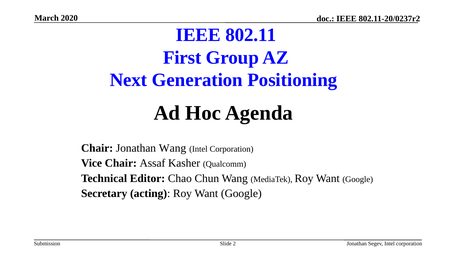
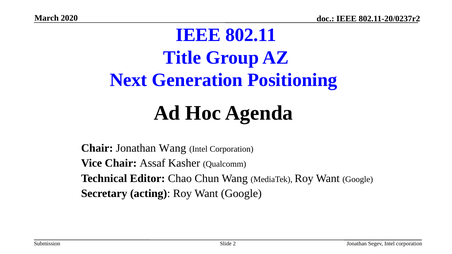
First: First -> Title
